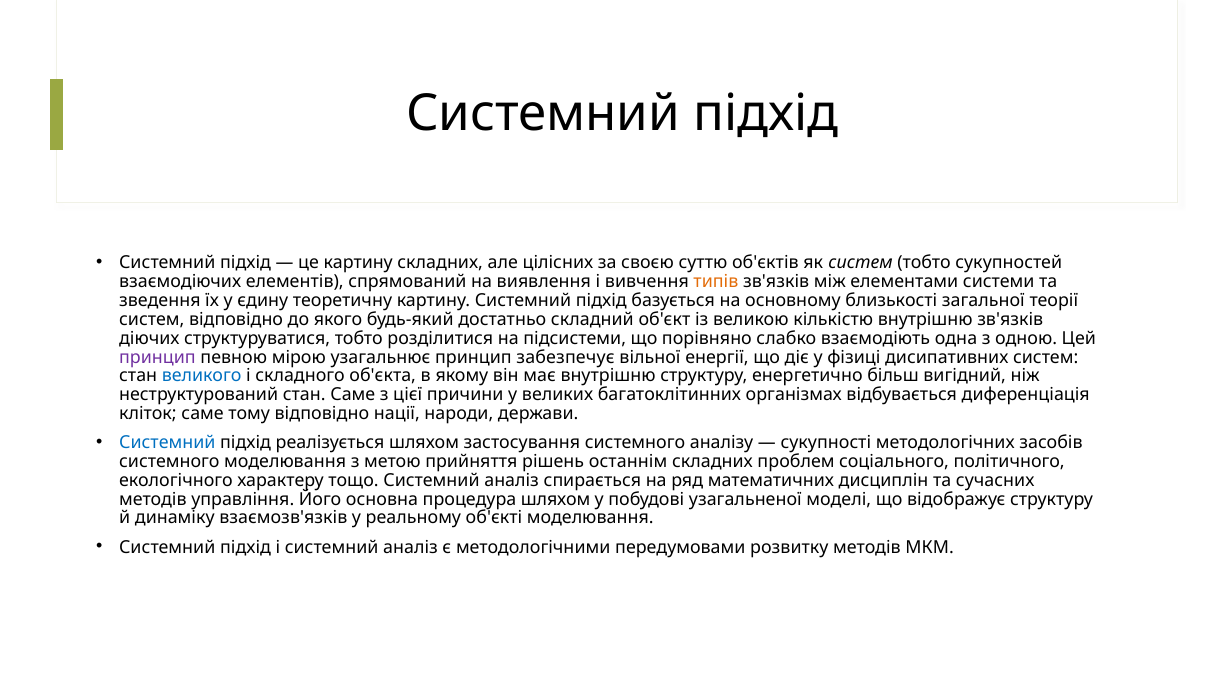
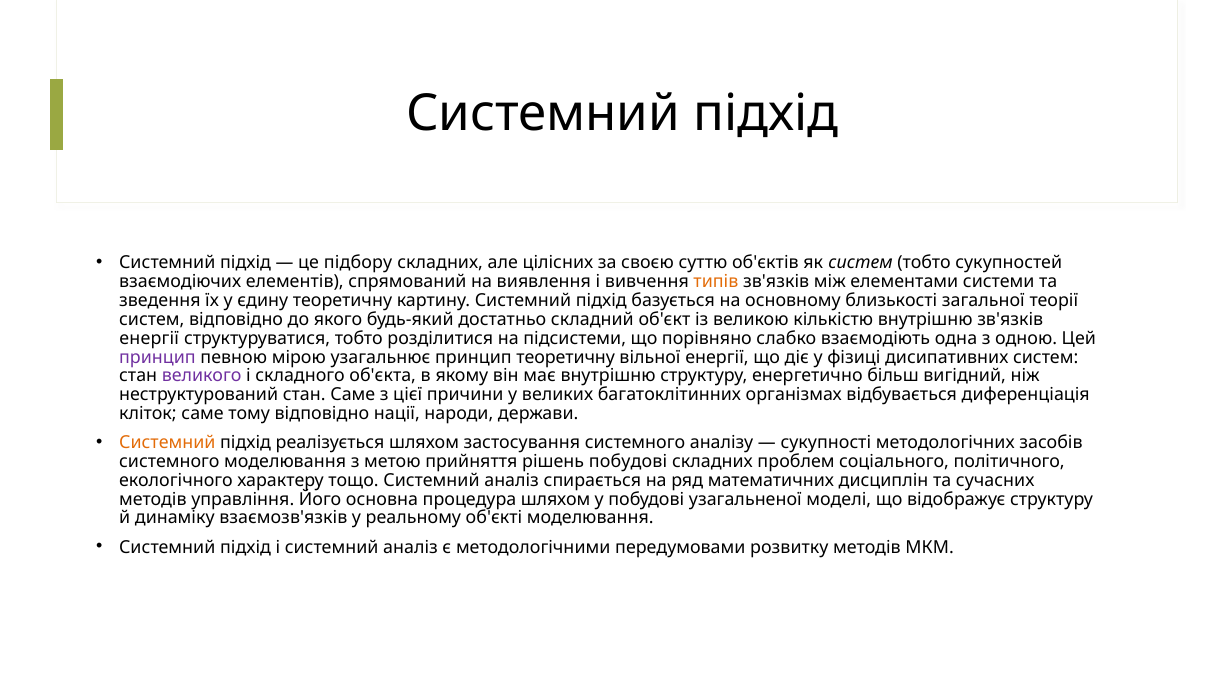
це картину: картину -> підбору
діючих at (149, 338): діючих -> енергії
принцип забезпечує: забезпечує -> теоретичну
великого colour: blue -> purple
Системний at (167, 442) colour: blue -> orange
рішень останнім: останнім -> побудові
